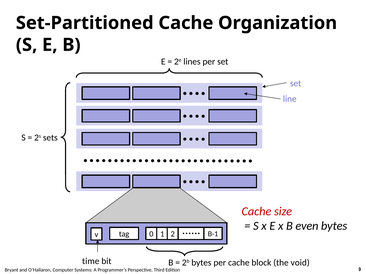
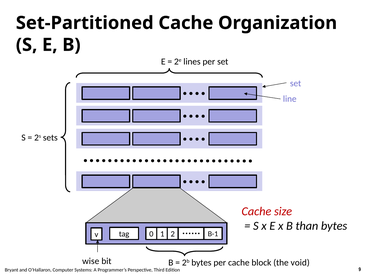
even: even -> than
time: time -> wise
